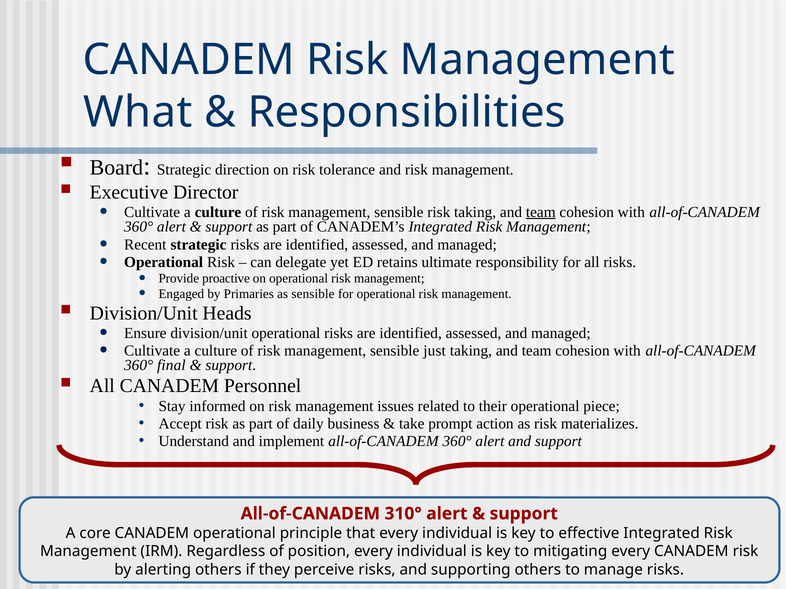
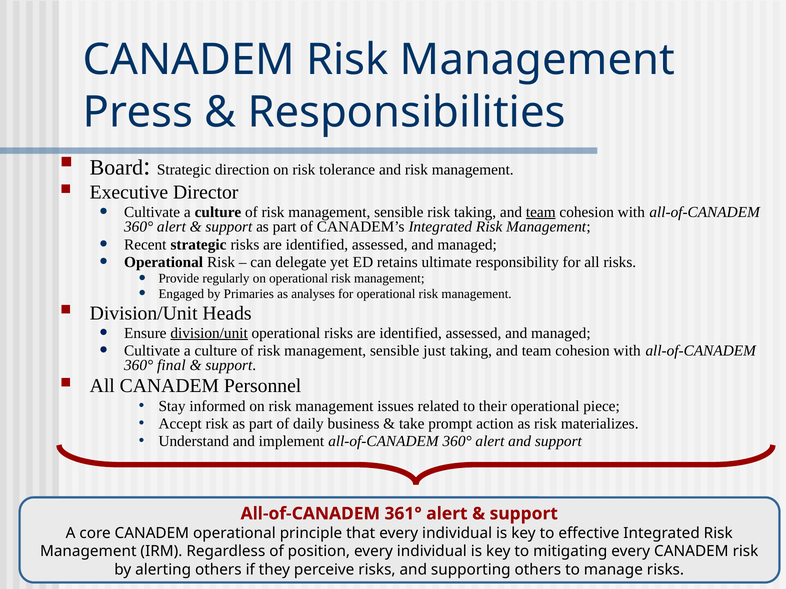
What: What -> Press
proactive: proactive -> regularly
as sensible: sensible -> analyses
division/unit at (209, 333) underline: none -> present
310°: 310° -> 361°
